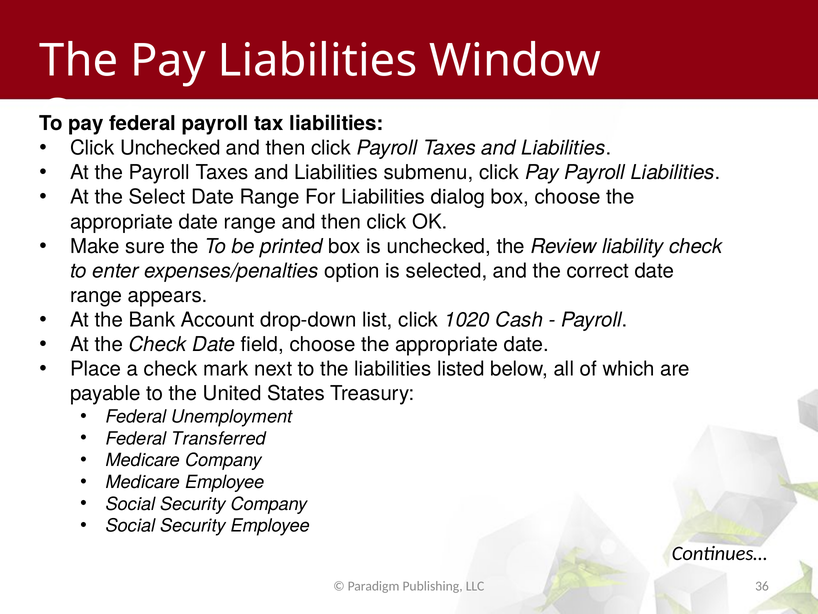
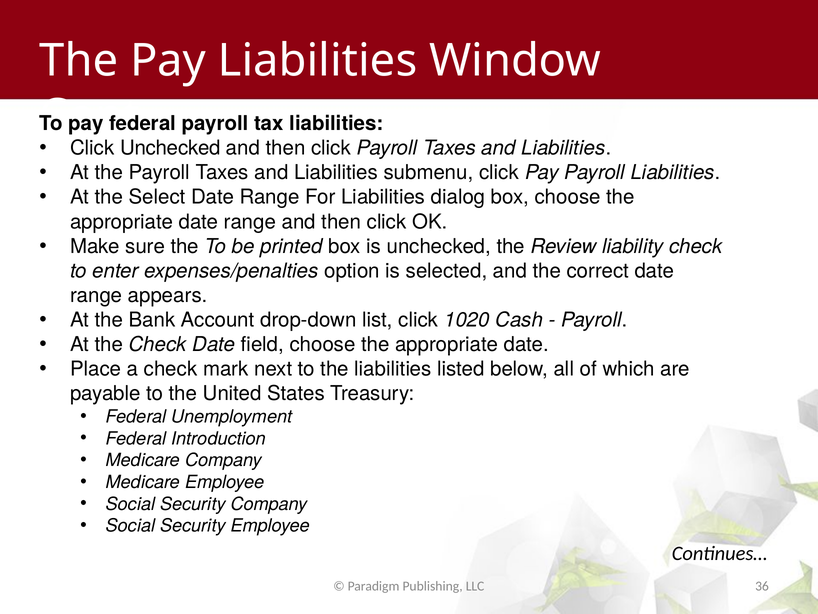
Transferred: Transferred -> Introduction
